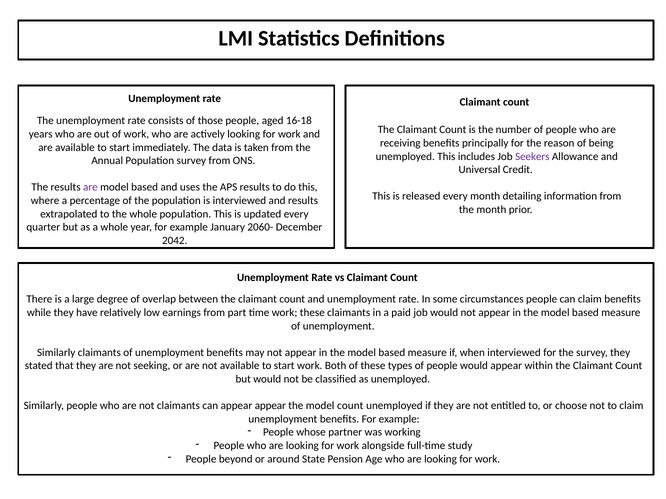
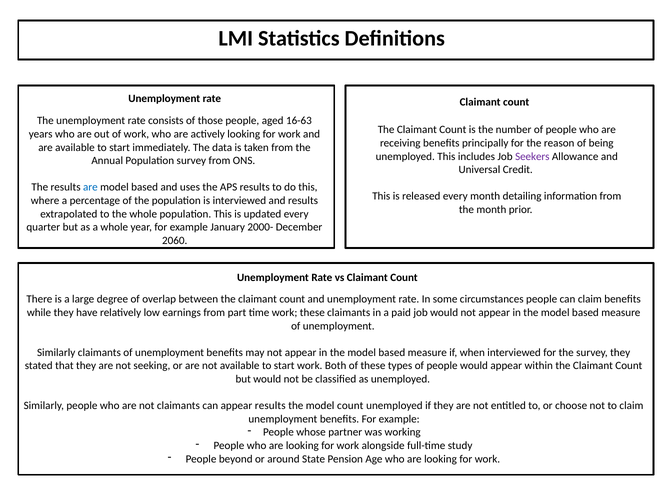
16-18: 16-18 -> 16-63
are at (90, 187) colour: purple -> blue
2060-: 2060- -> 2000-
2042: 2042 -> 2060
appear appear: appear -> results
